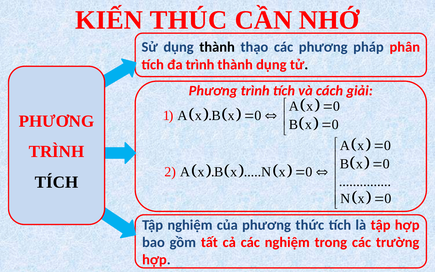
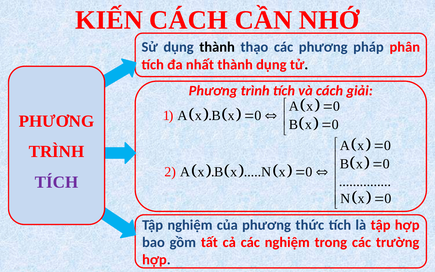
KIẾN THÚC: THÚC -> CÁCH
đa trình: trình -> nhất
TÍCH at (57, 182) colour: black -> purple
